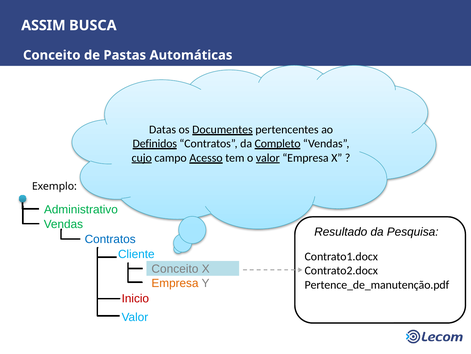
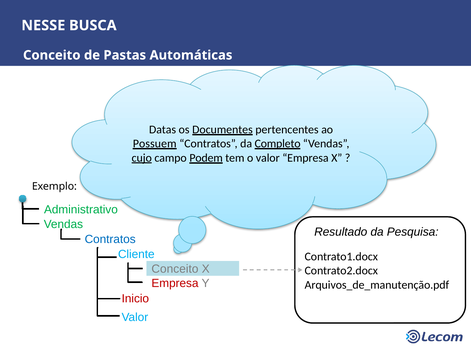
ASSIM: ASSIM -> NESSE
Definidos: Definidos -> Possuem
Acesso: Acesso -> Podem
valor at (268, 157) underline: present -> none
Empresa at (175, 283) colour: orange -> red
Pertence_de_manutenção.pdf: Pertence_de_manutenção.pdf -> Arquivos_de_manutenção.pdf
